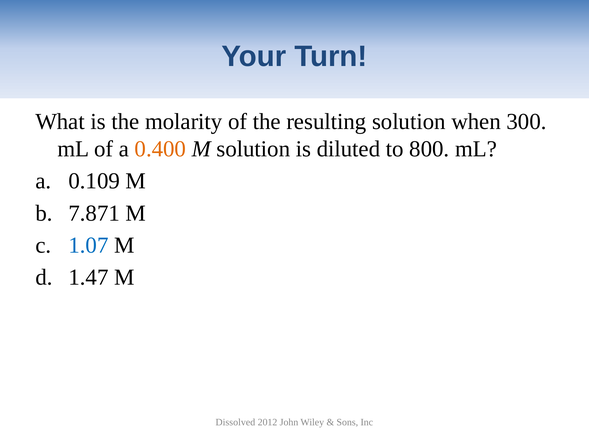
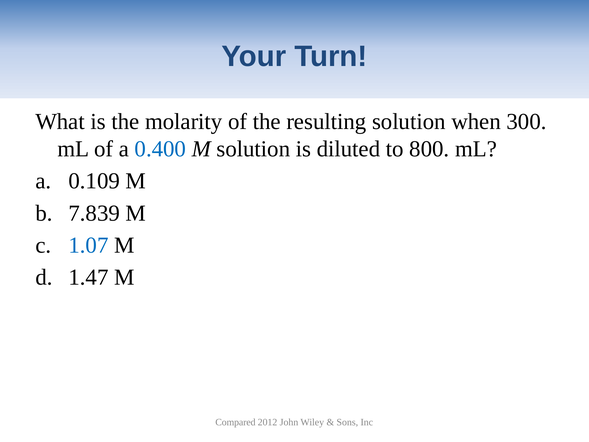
0.400 colour: orange -> blue
7.871: 7.871 -> 7.839
Dissolved: Dissolved -> Compared
